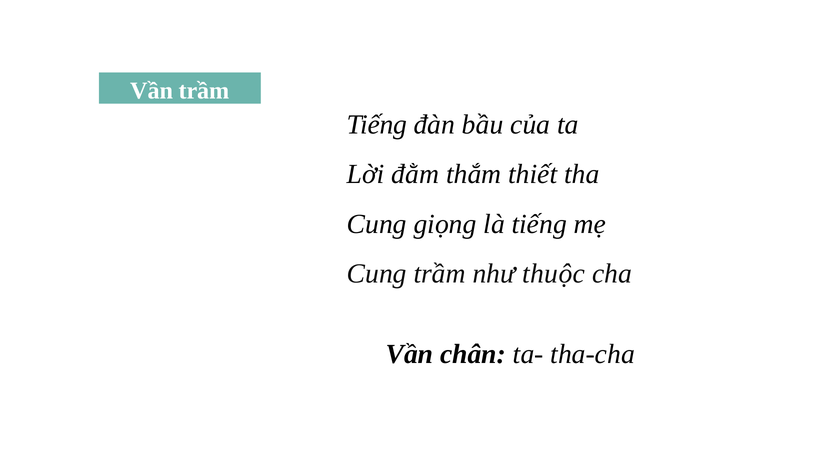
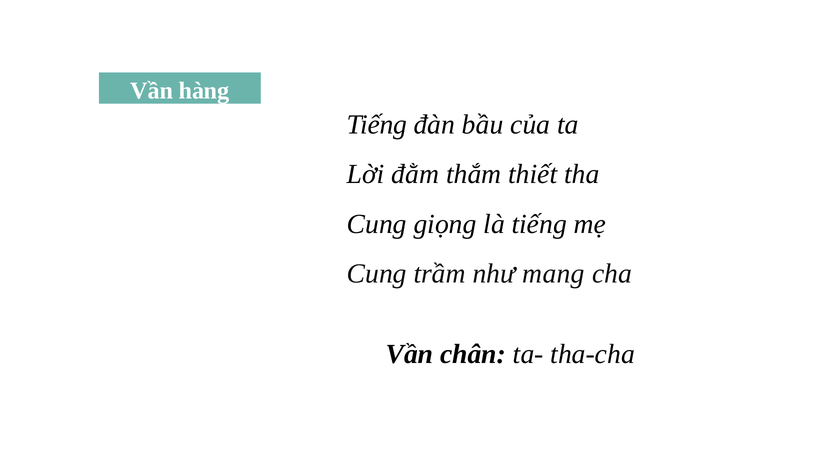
Vần trầm: trầm -> hàng
thuộc: thuộc -> mang
